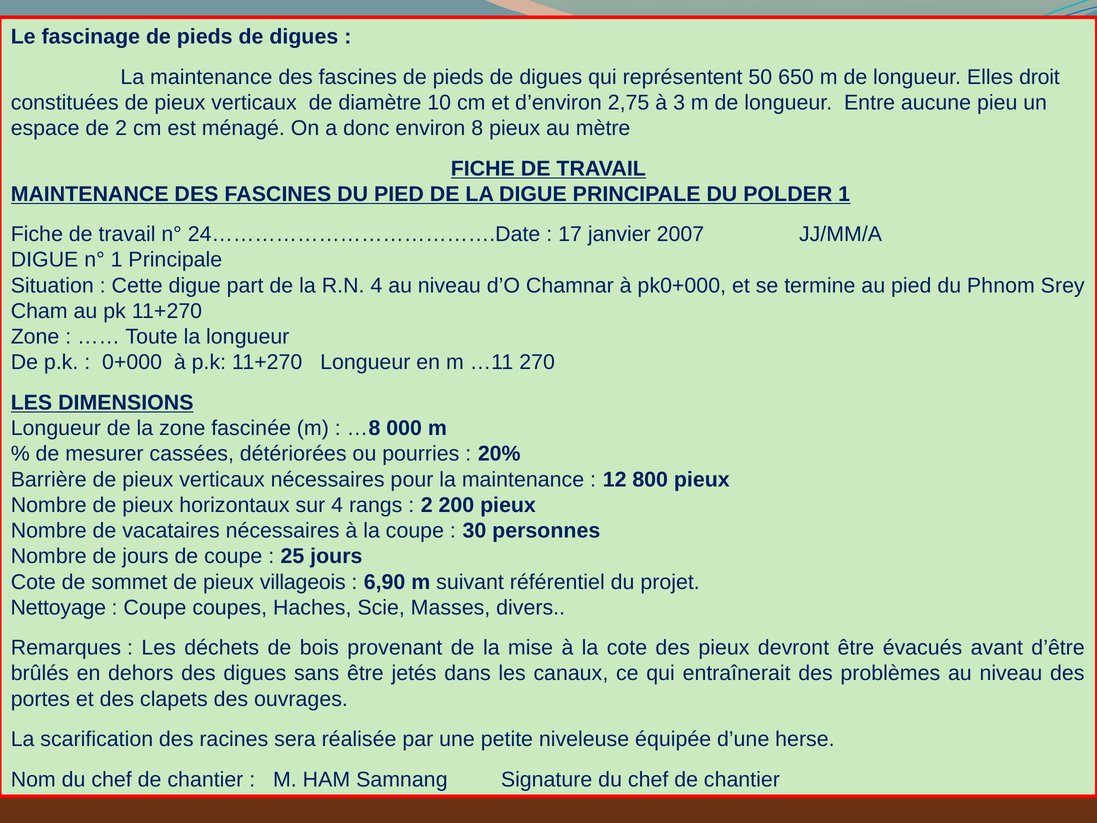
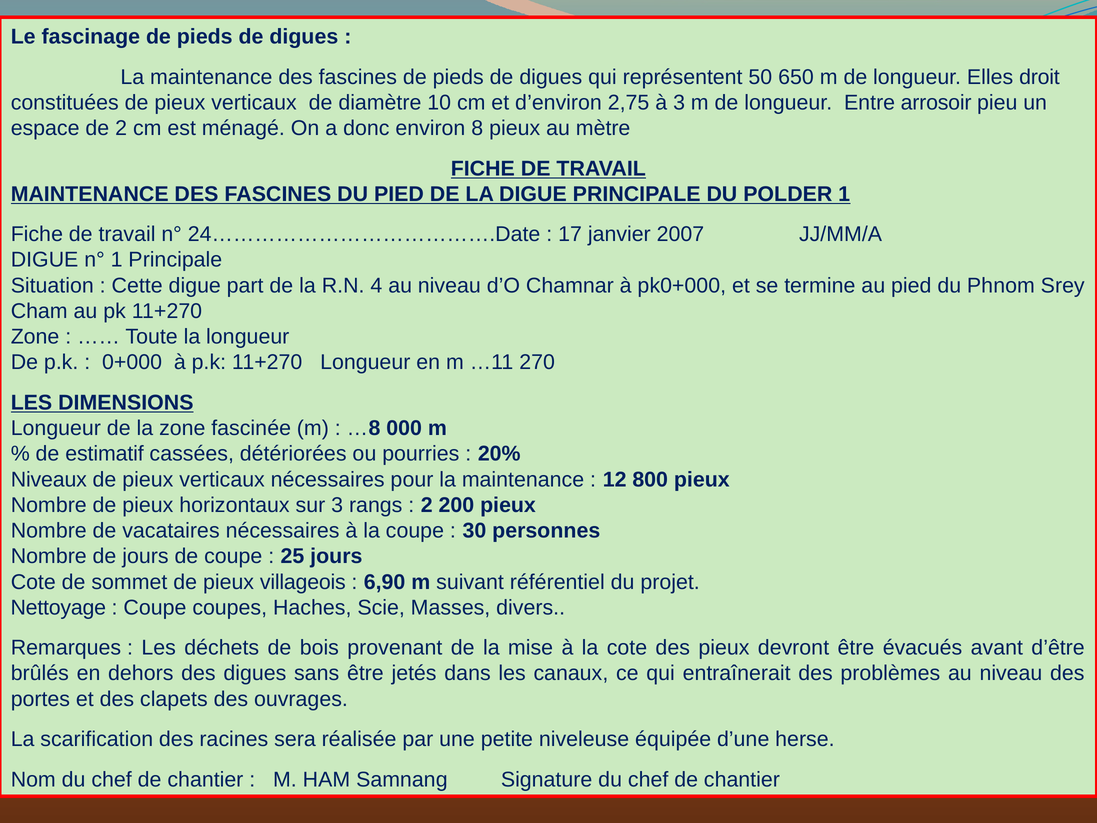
aucune: aucune -> arrosoir
mesurer: mesurer -> estimatif
Barrière: Barrière -> Niveaux
sur 4: 4 -> 3
